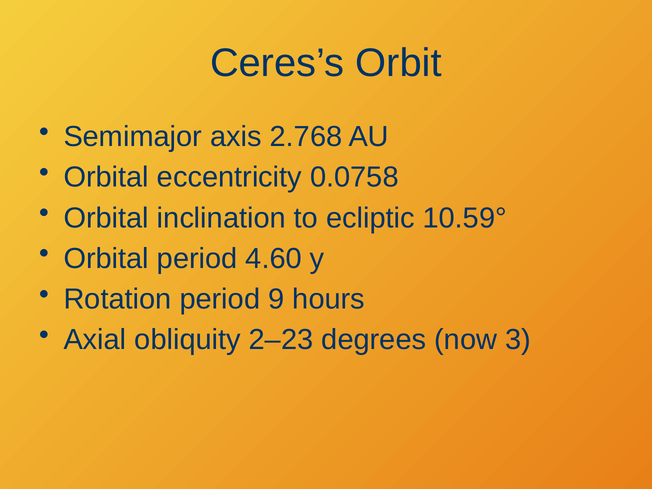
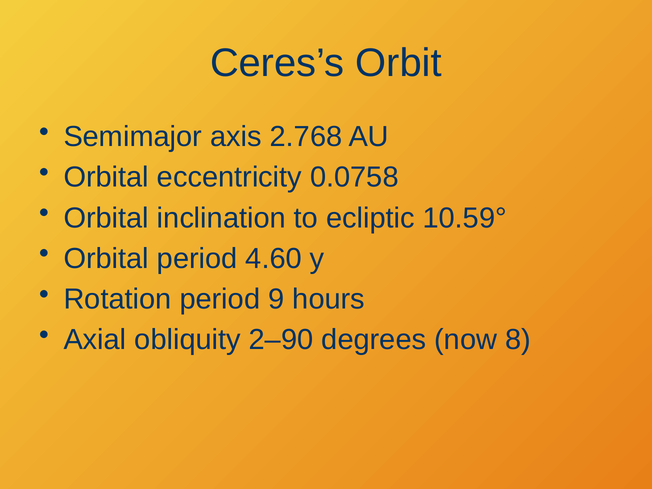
2–23: 2–23 -> 2–90
3: 3 -> 8
